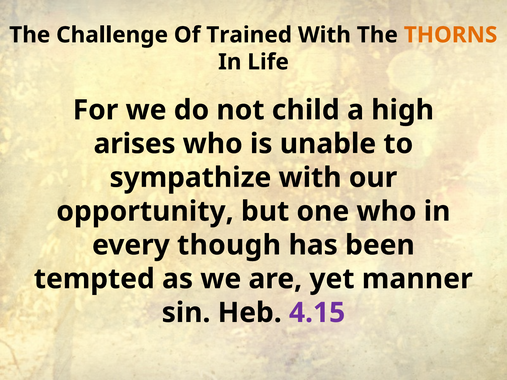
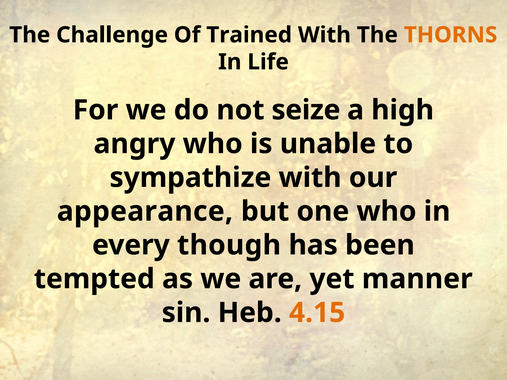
child: child -> seize
arises: arises -> angry
opportunity: opportunity -> appearance
4.15 colour: purple -> orange
